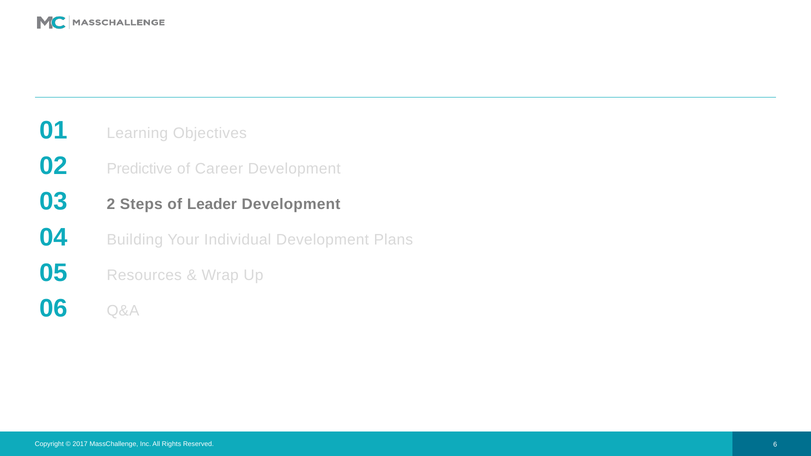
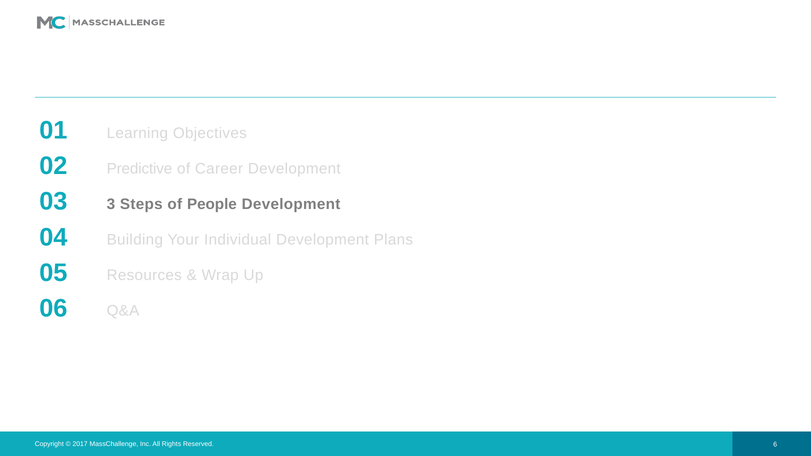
2: 2 -> 3
Leader: Leader -> People
